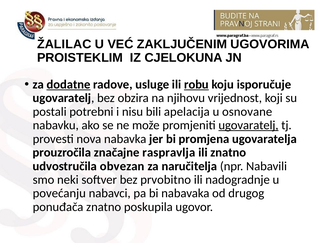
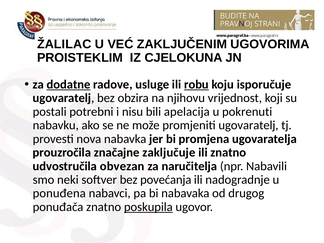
osnovane: osnovane -> pokrenuti
ugovaratelj at (248, 125) underline: present -> none
raspravlja: raspravlja -> zaključuje
prvobitno: prvobitno -> povećanja
povećanju: povećanju -> ponuđena
poskupila underline: none -> present
